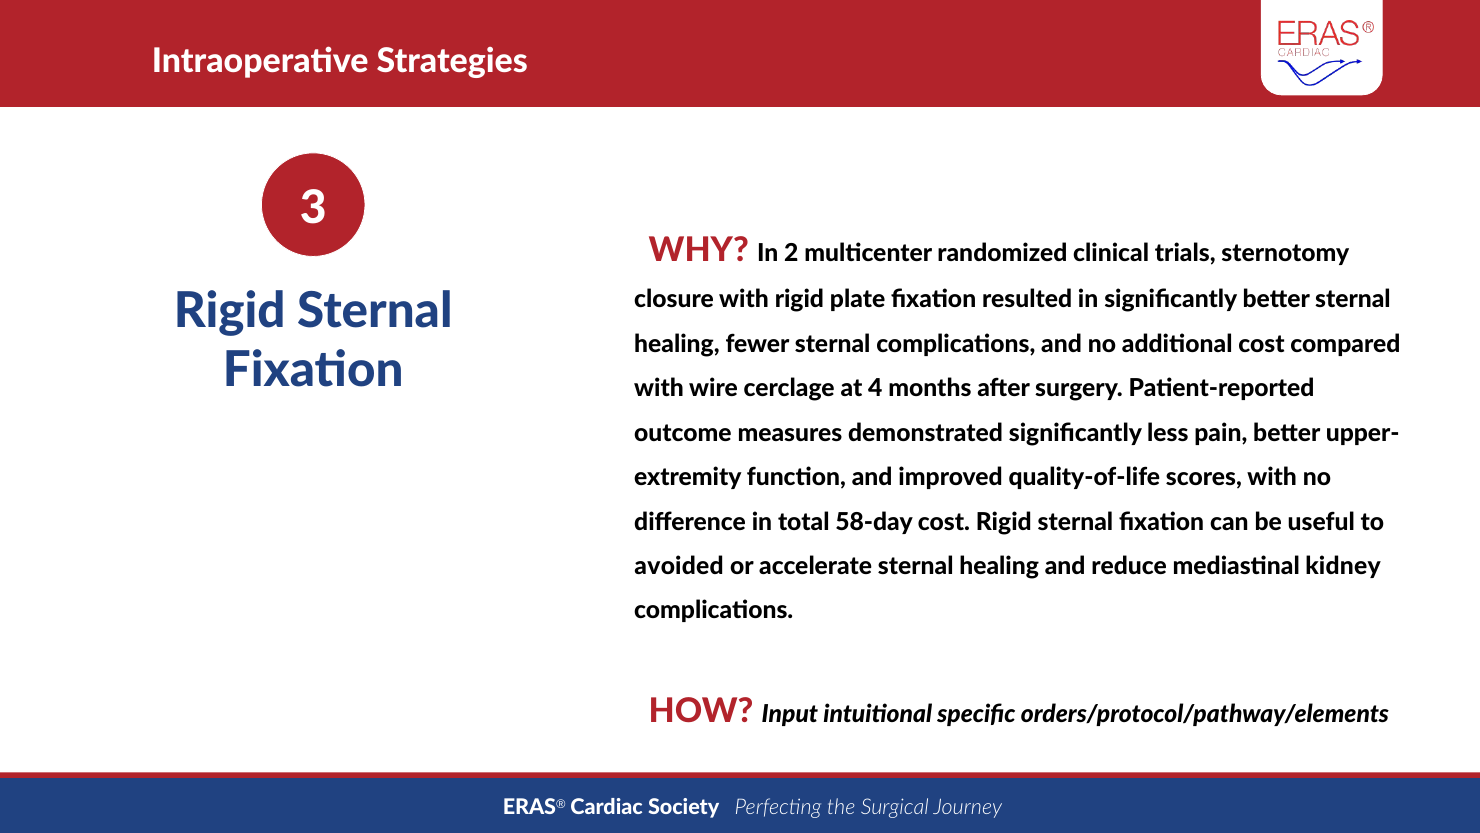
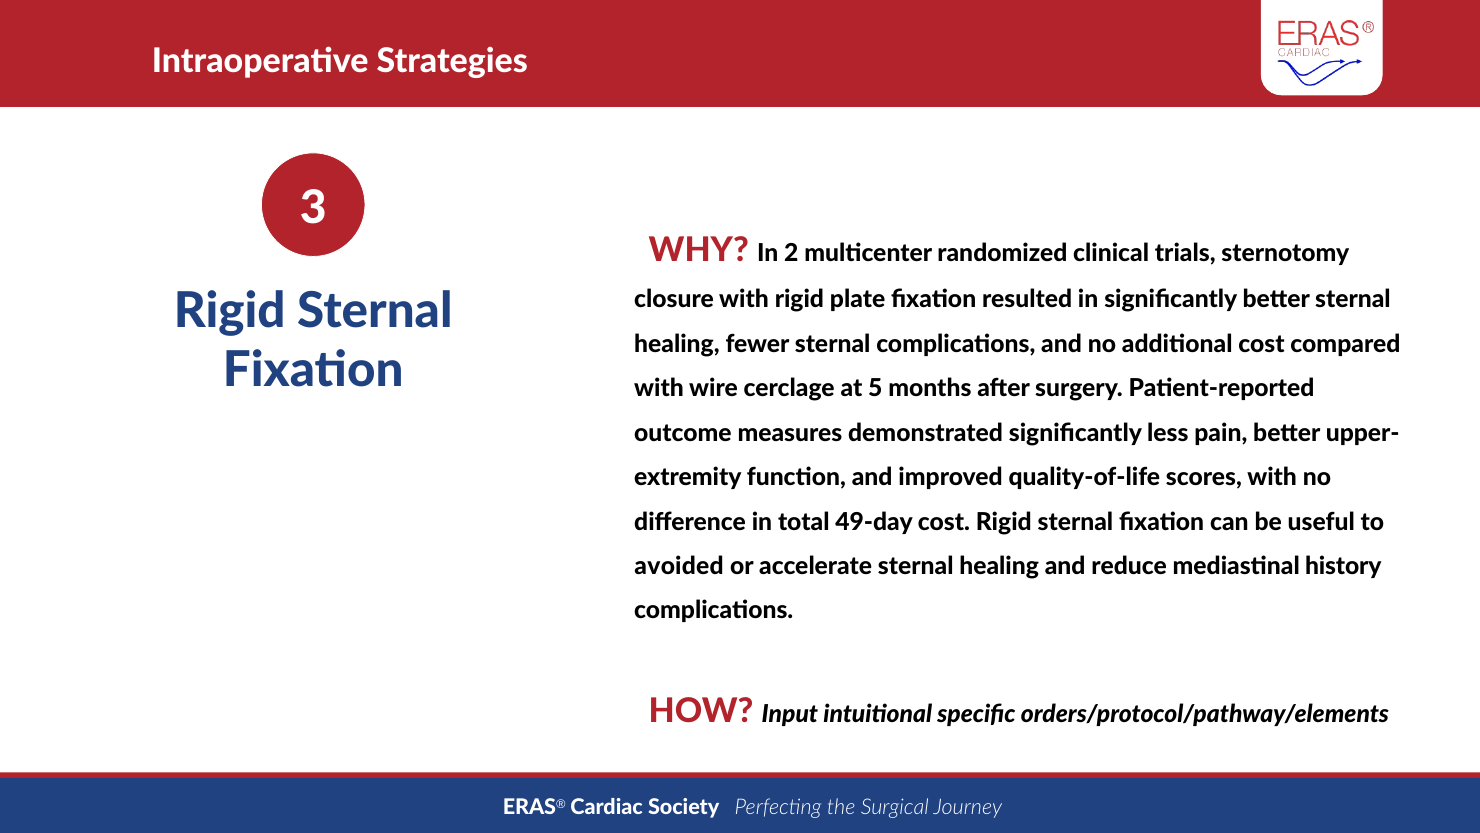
4: 4 -> 5
58-day: 58-day -> 49-day
kidney: kidney -> history
